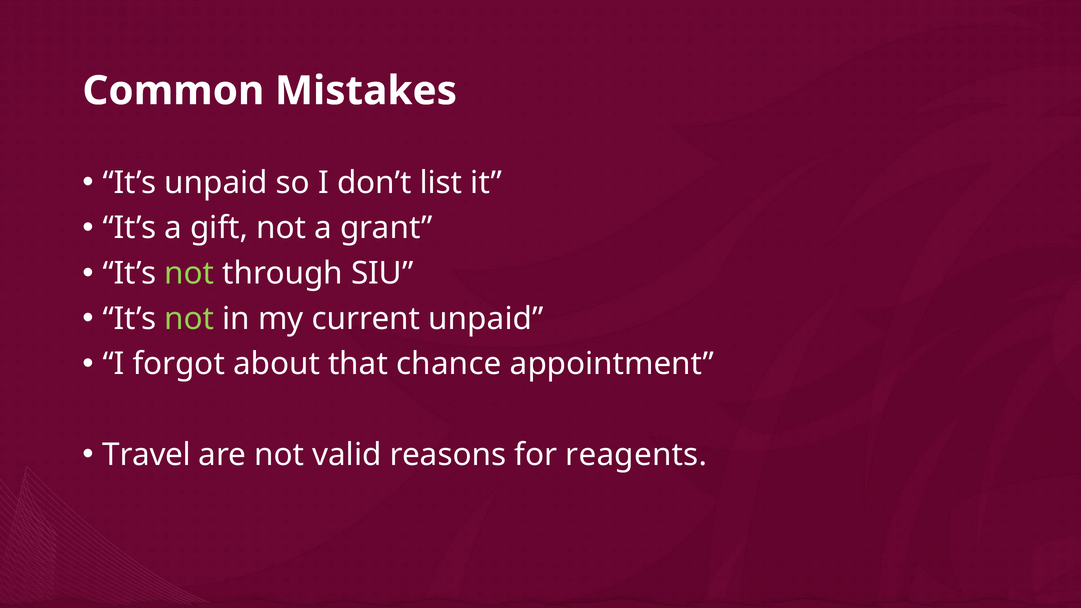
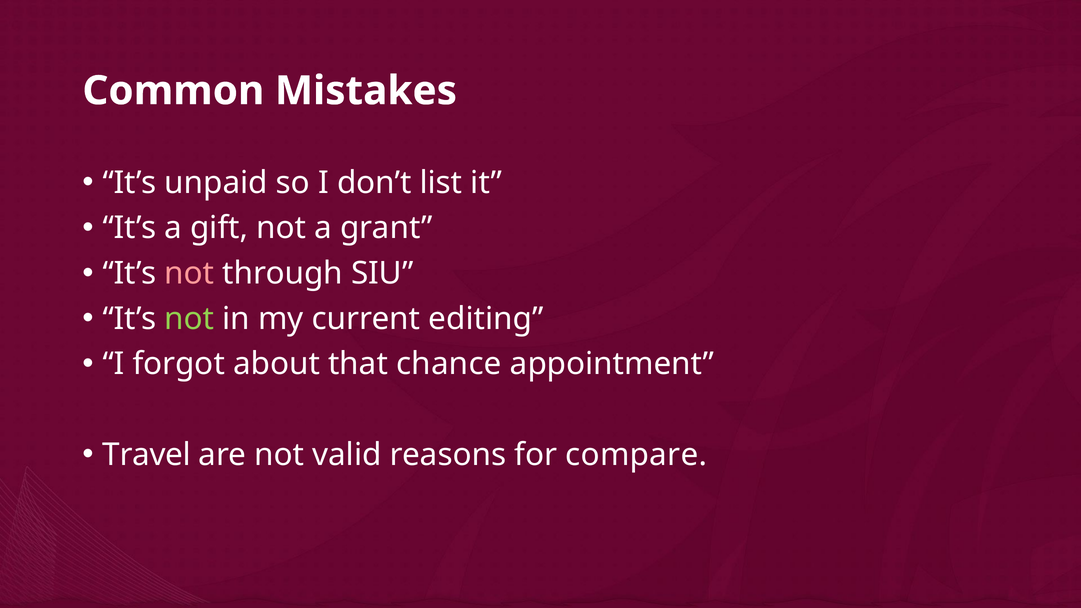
not at (189, 273) colour: light green -> pink
current unpaid: unpaid -> editing
reagents: reagents -> compare
